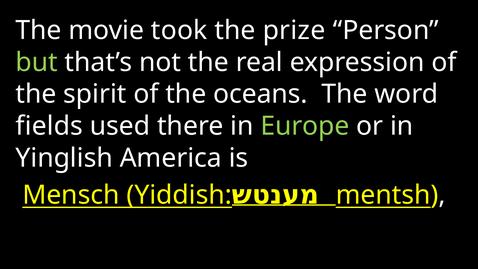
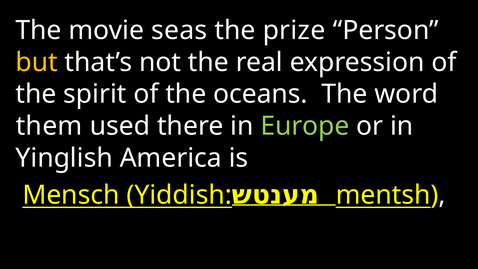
took: took -> seas
but colour: light green -> yellow
fields: fields -> them
